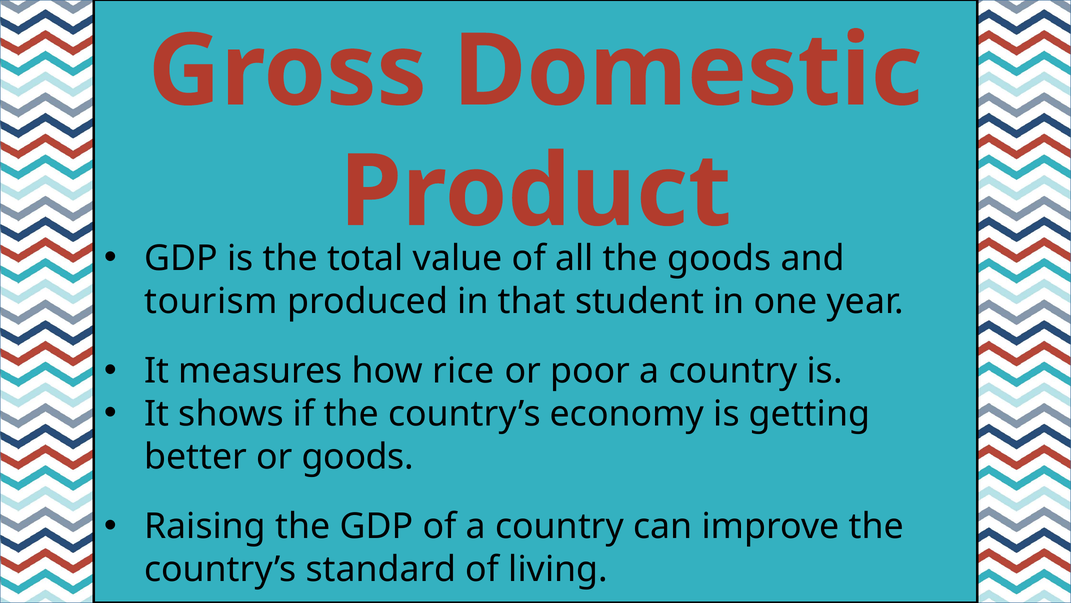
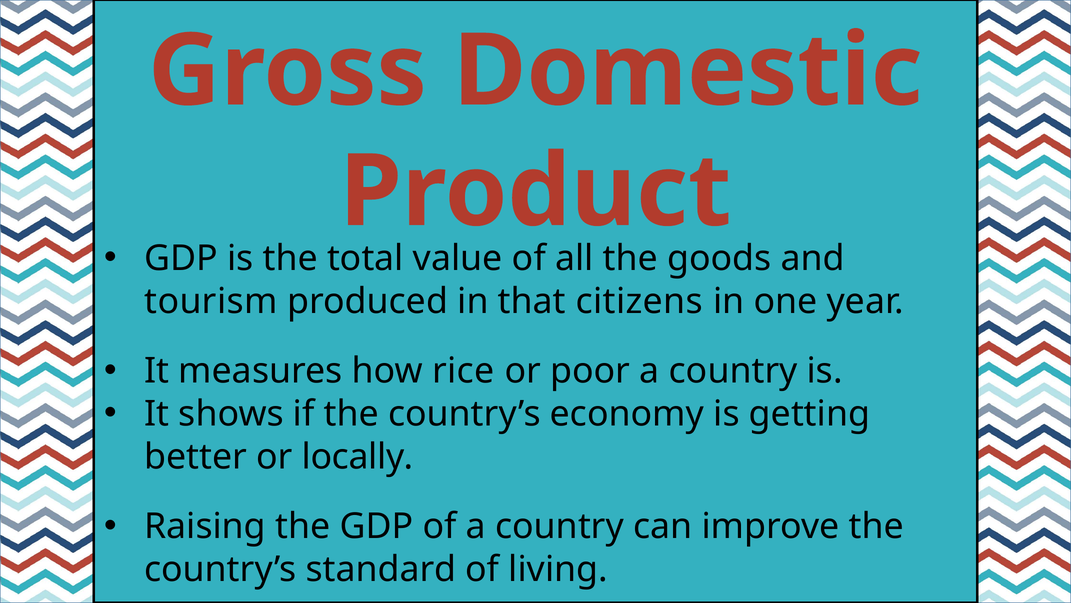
student: student -> citizens
or goods: goods -> locally
